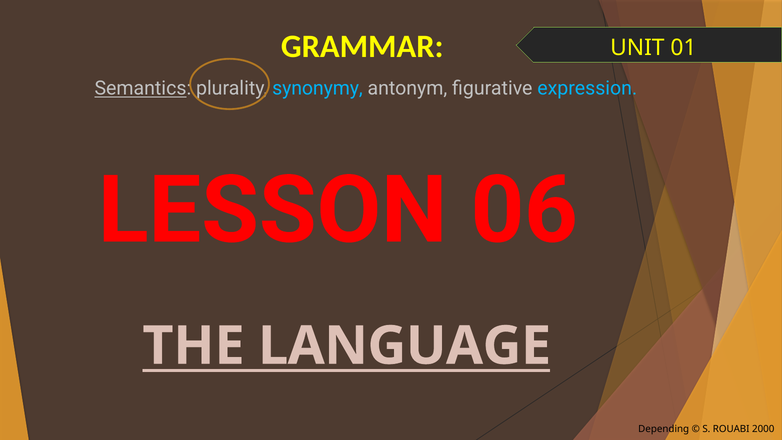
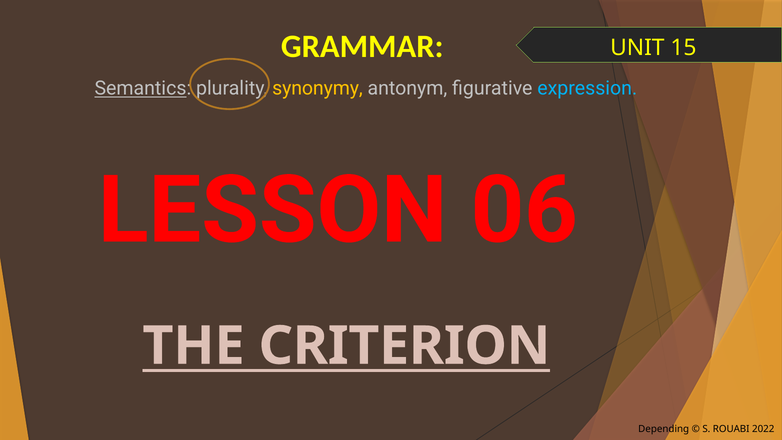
01: 01 -> 15
synonymy colour: light blue -> yellow
LANGUAGE: LANGUAGE -> CRITERION
2000: 2000 -> 2022
